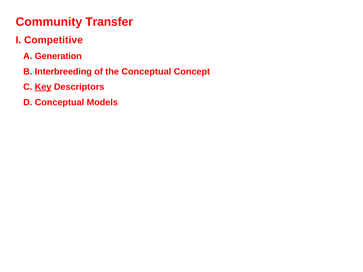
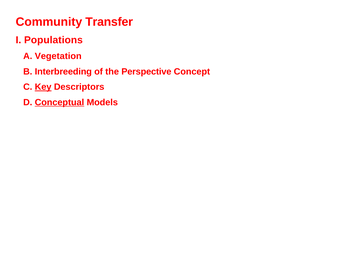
Competitive: Competitive -> Populations
Generation: Generation -> Vegetation
the Conceptual: Conceptual -> Perspective
Conceptual at (59, 102) underline: none -> present
